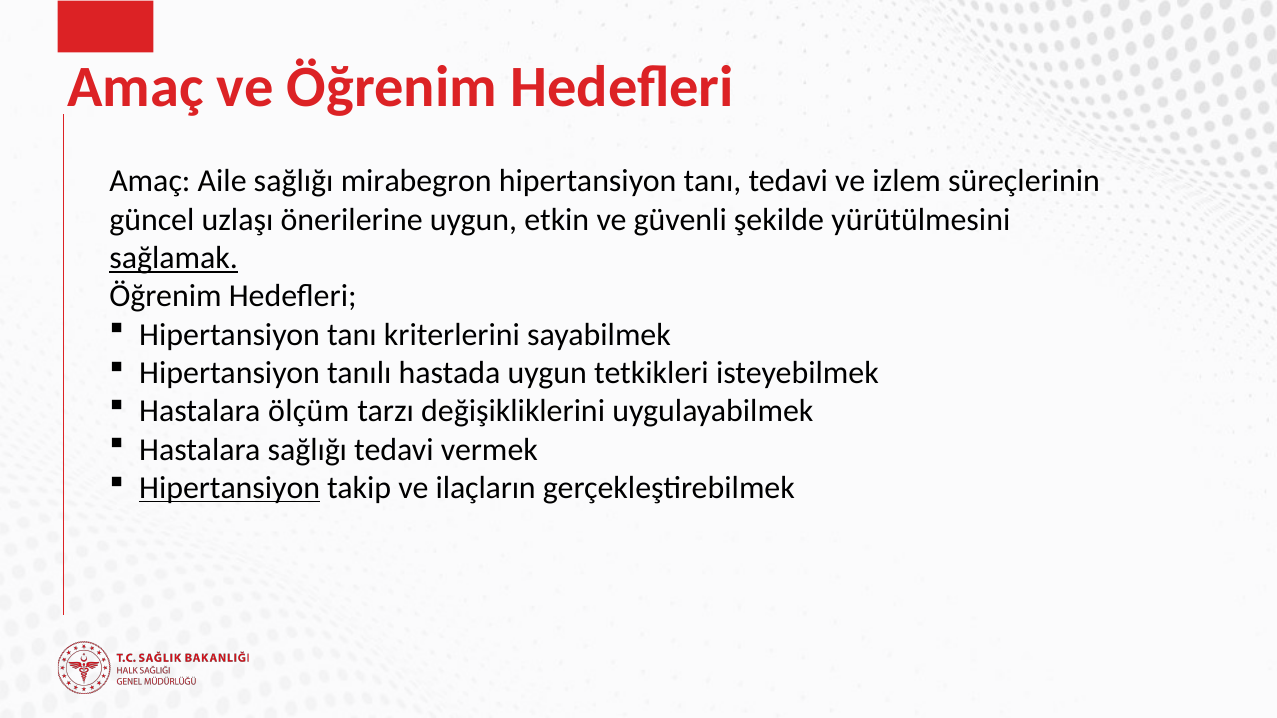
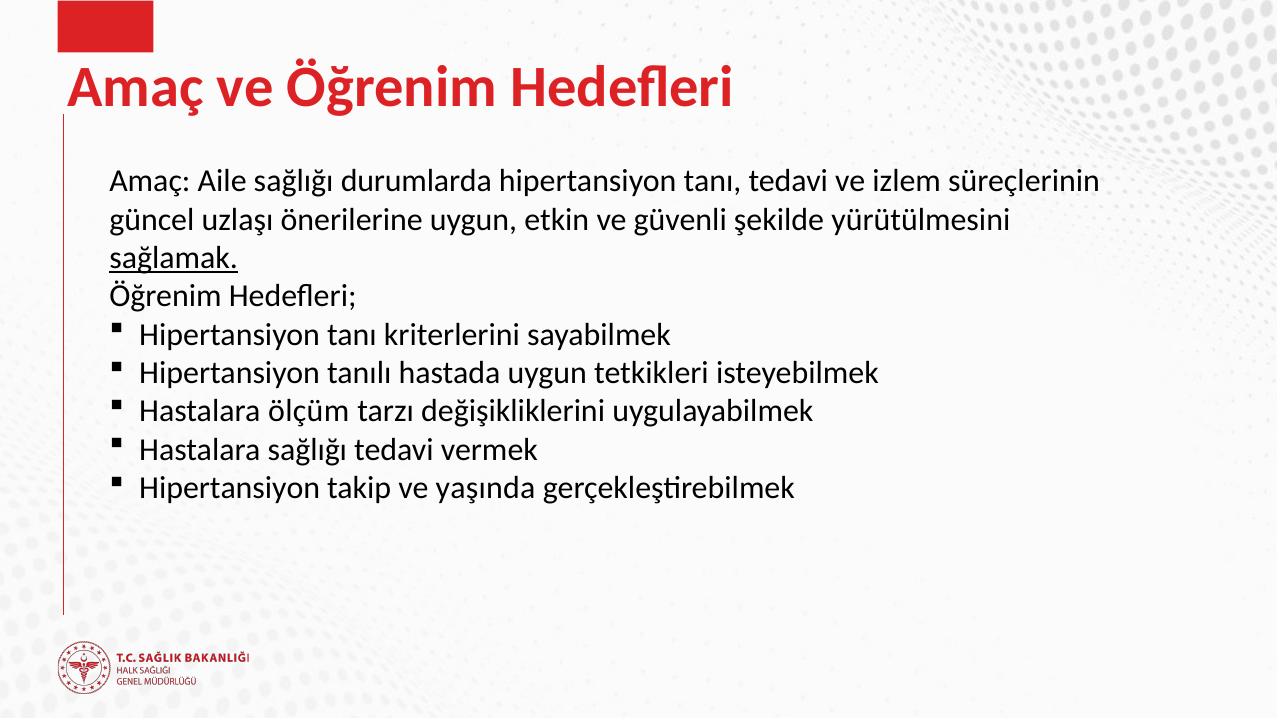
mirabegron: mirabegron -> durumlarda
Hipertansiyon at (230, 488) underline: present -> none
ilaçların: ilaçların -> yaşında
